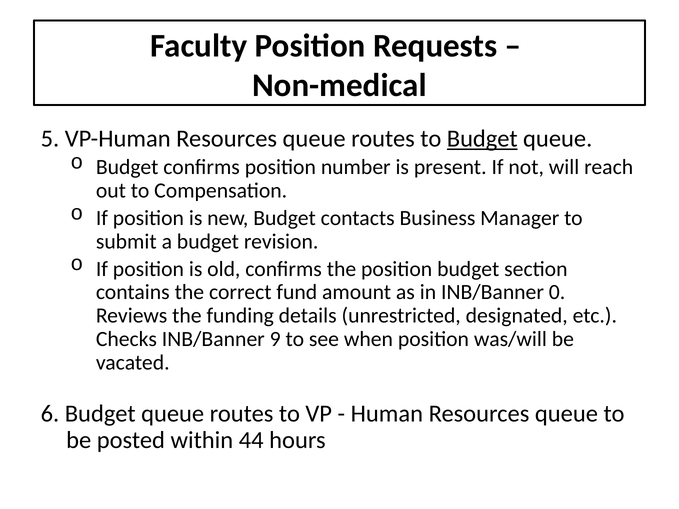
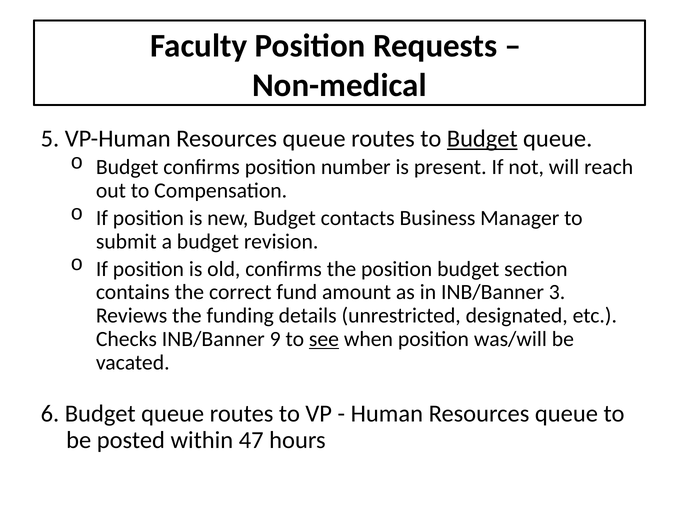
0: 0 -> 3
see underline: none -> present
44: 44 -> 47
